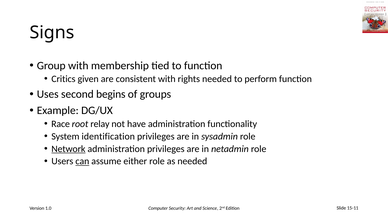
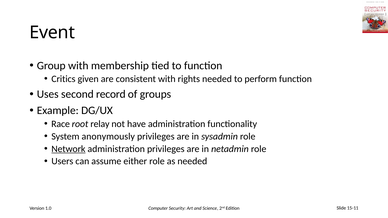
Signs: Signs -> Event
begins: begins -> record
identification: identification -> anonymously
can underline: present -> none
